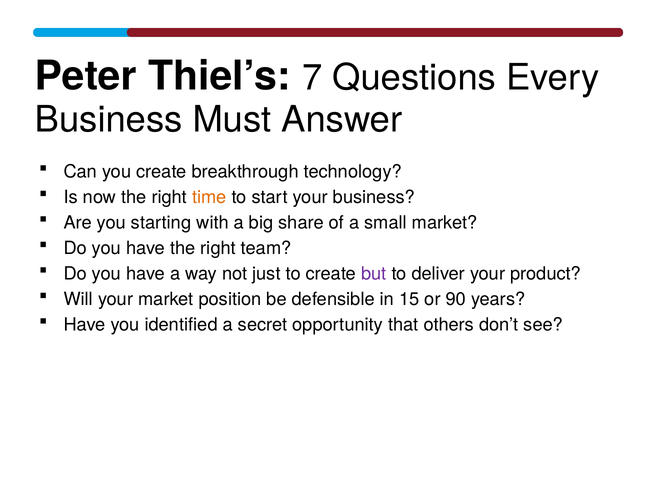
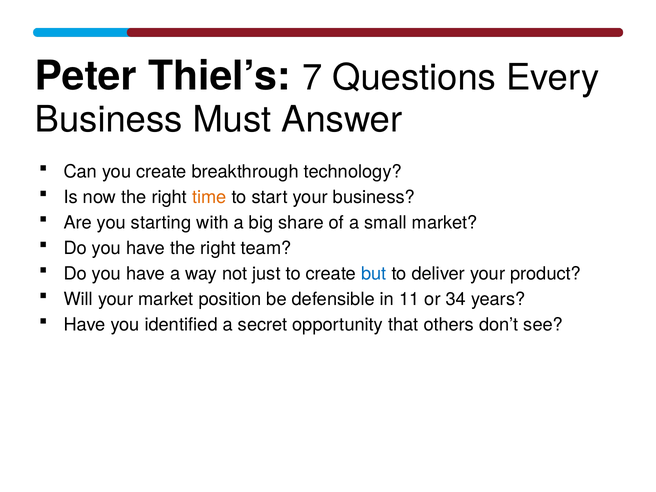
but colour: purple -> blue
15: 15 -> 11
90: 90 -> 34
